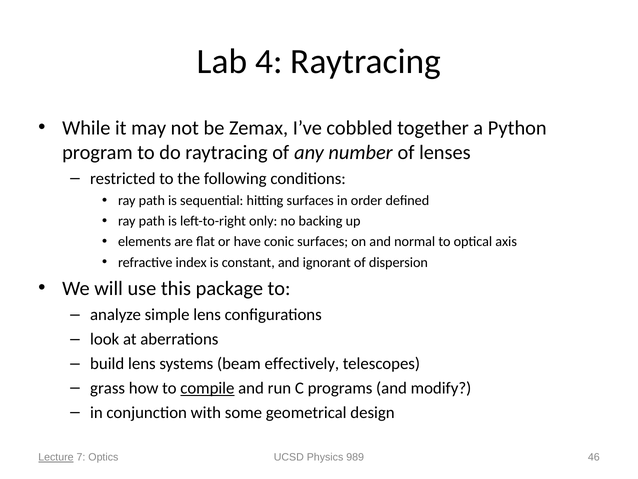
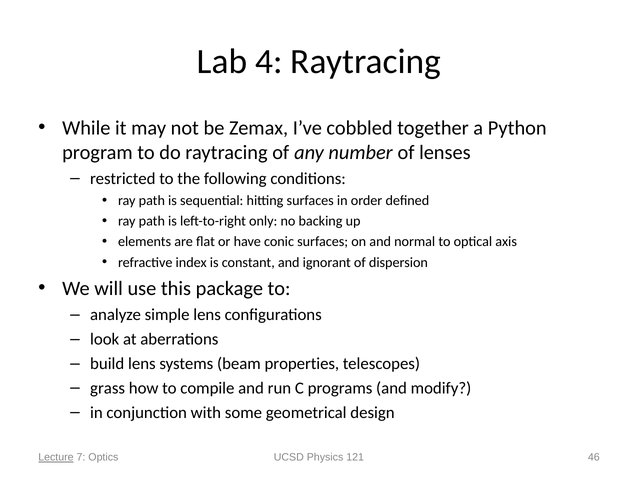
effectively: effectively -> properties
compile underline: present -> none
989: 989 -> 121
